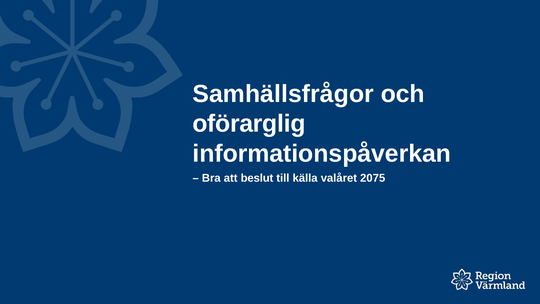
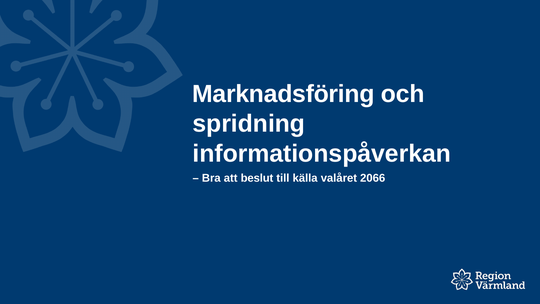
Samhällsfrågor: Samhällsfrågor -> Marknadsföring
oförarglig: oförarglig -> spridning
2075: 2075 -> 2066
